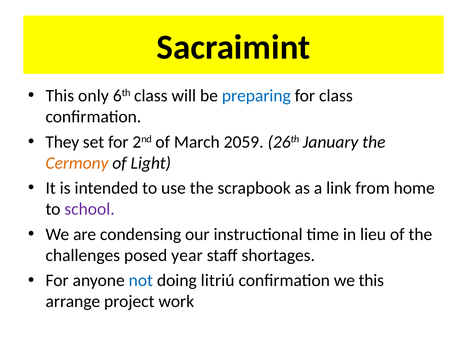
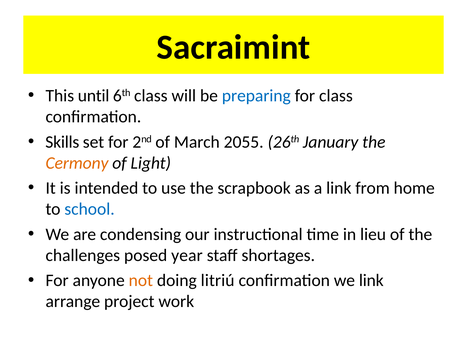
only: only -> until
They: They -> Skills
2059: 2059 -> 2055
school colour: purple -> blue
not colour: blue -> orange
we this: this -> link
